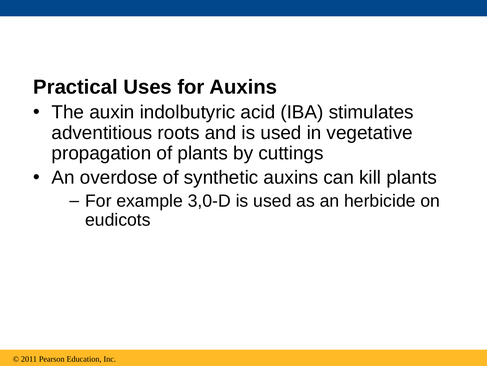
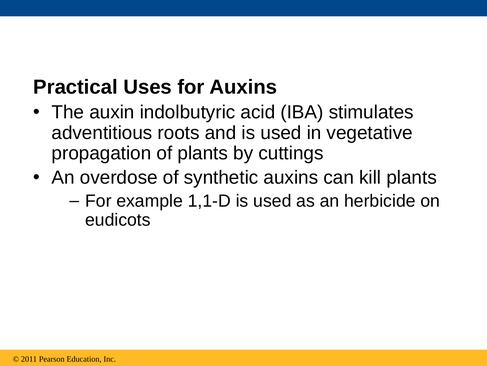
3,0-D: 3,0-D -> 1,1-D
